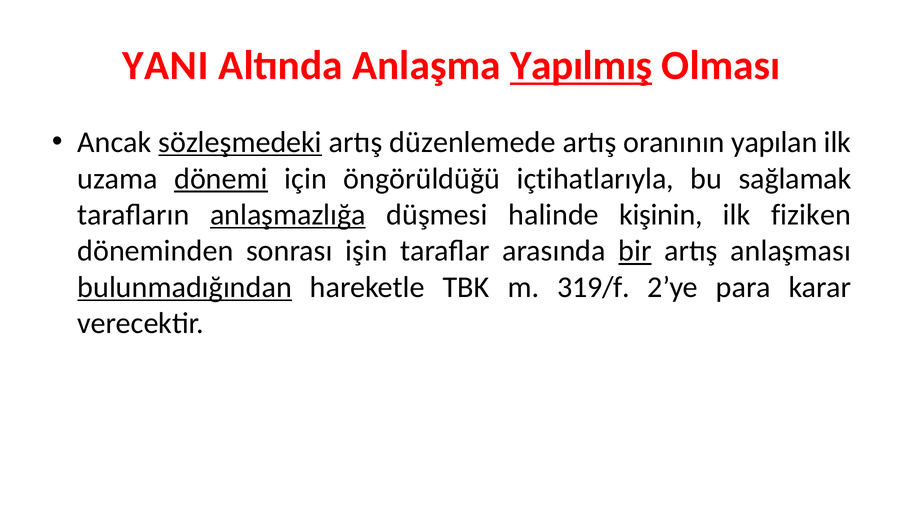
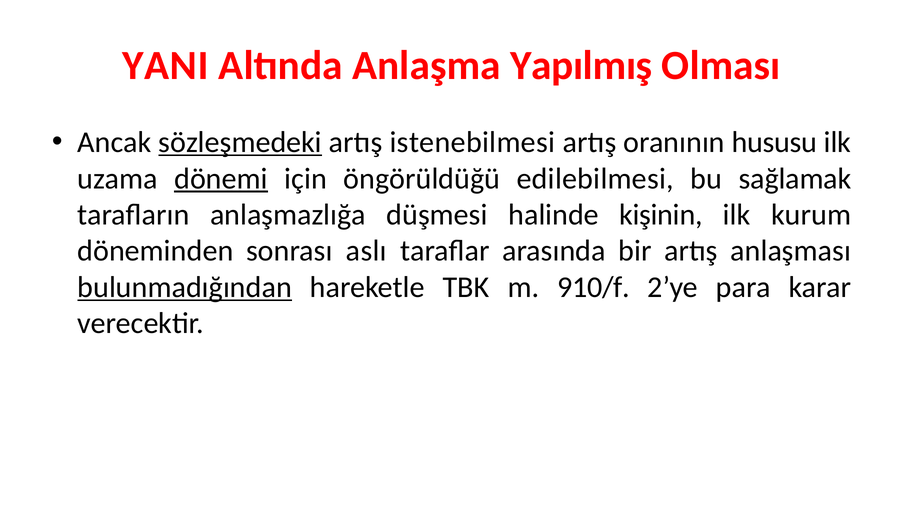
Yapılmış underline: present -> none
düzenlemede: düzenlemede -> istenebilmesi
yapılan: yapılan -> hususu
içtihatlarıyla: içtihatlarıyla -> edilebilmesi
anlaşmazlığa underline: present -> none
fiziken: fiziken -> kurum
işin: işin -> aslı
bir underline: present -> none
319/f: 319/f -> 910/f
